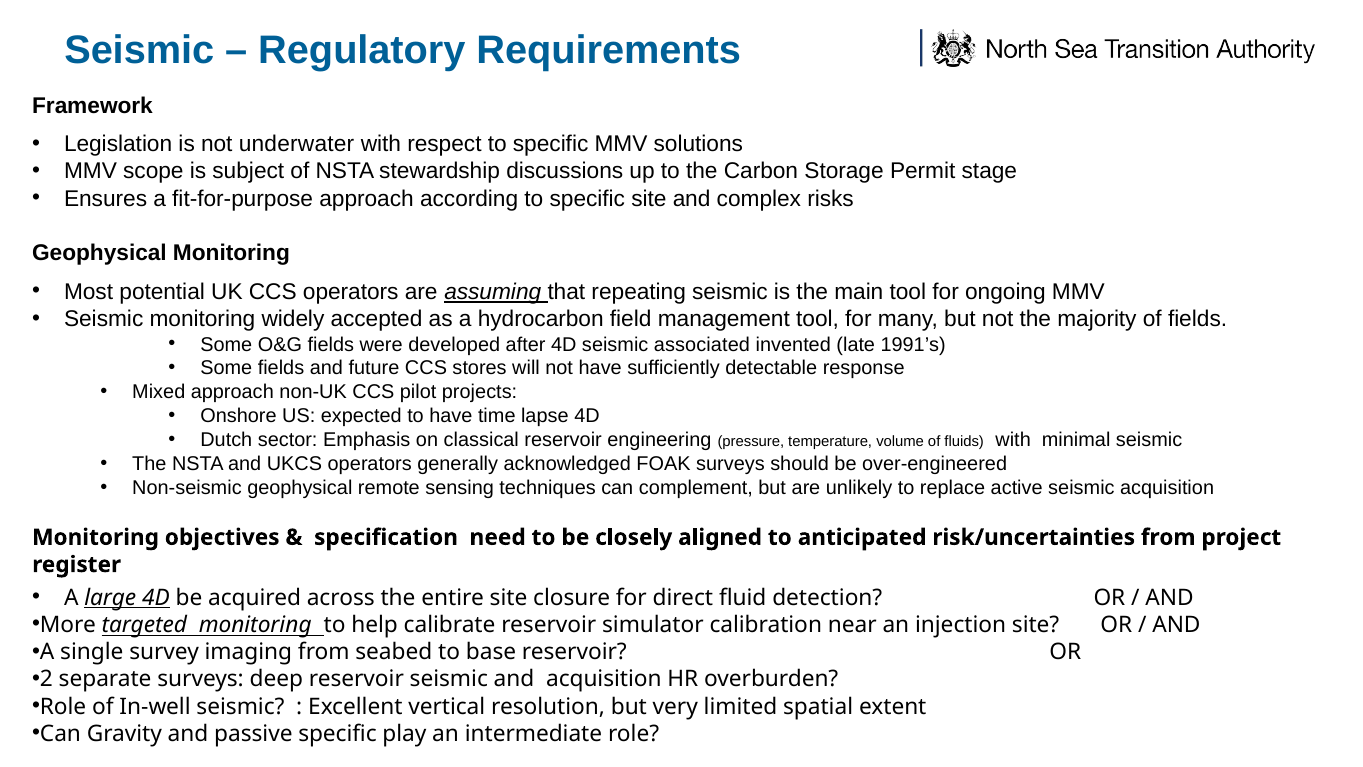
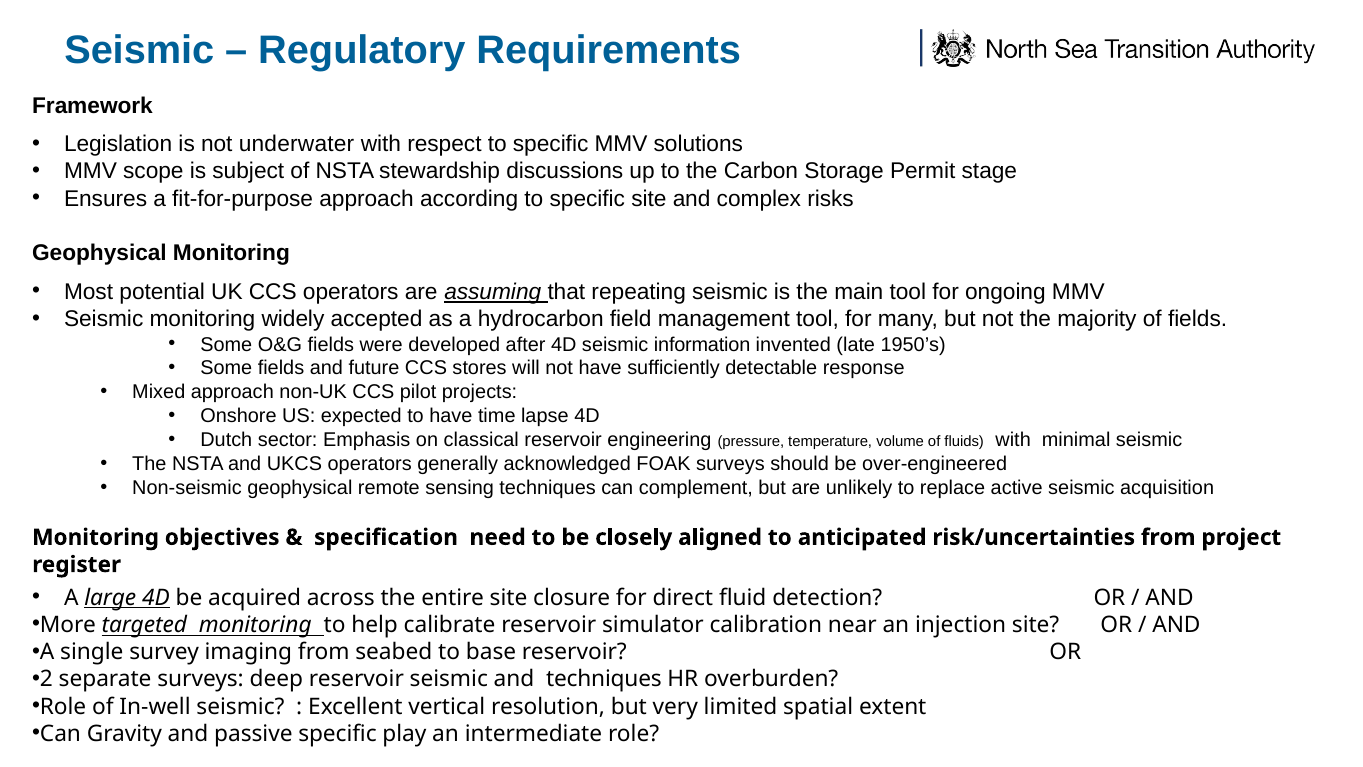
associated: associated -> information
1991’s: 1991’s -> 1950’s
and acquisition: acquisition -> techniques
